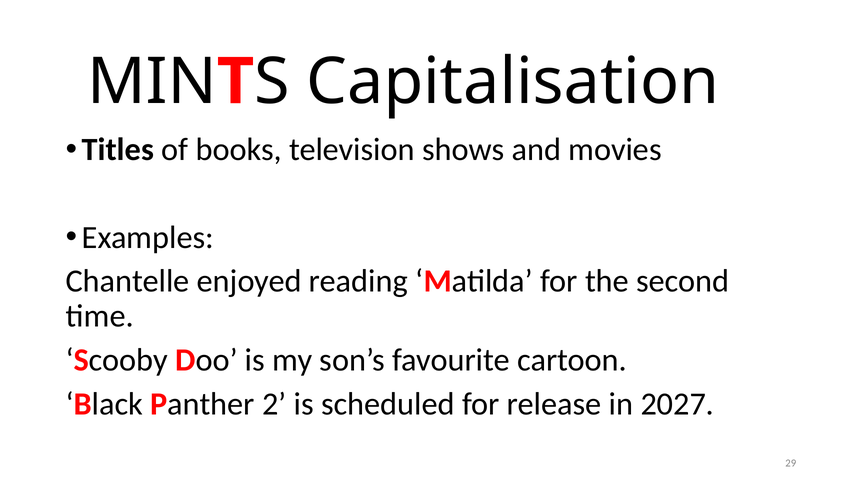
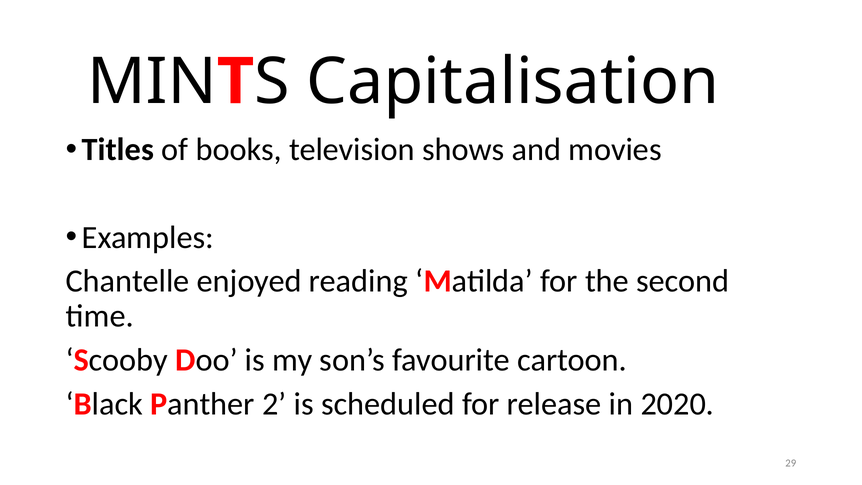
2027: 2027 -> 2020
